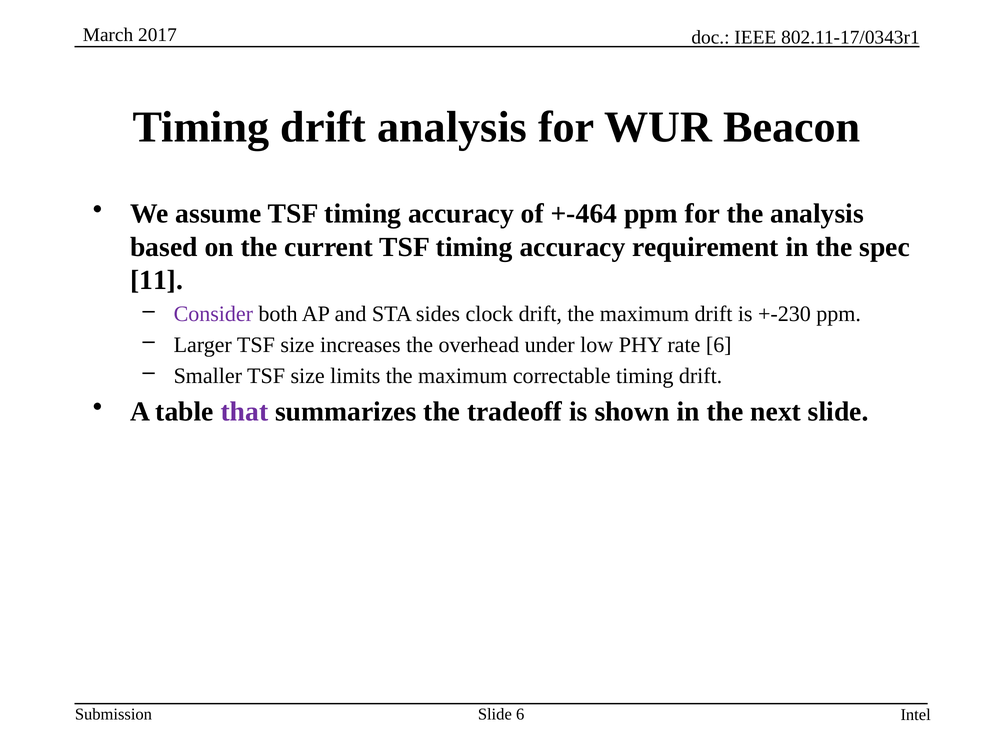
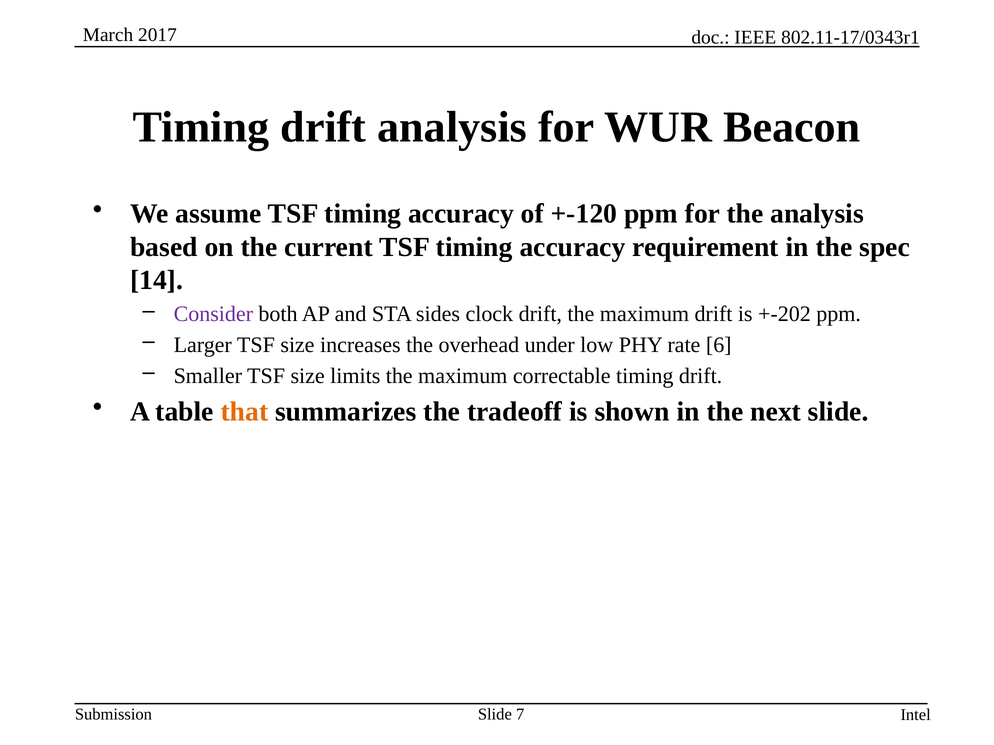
+-464: +-464 -> +-120
11: 11 -> 14
+-230: +-230 -> +-202
that colour: purple -> orange
Slide 6: 6 -> 7
